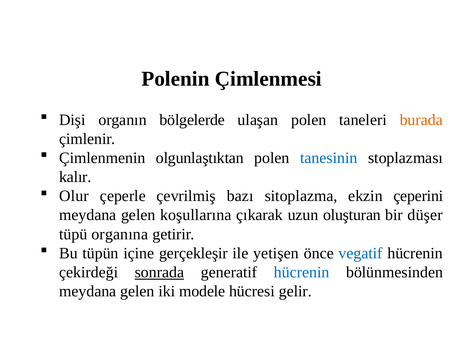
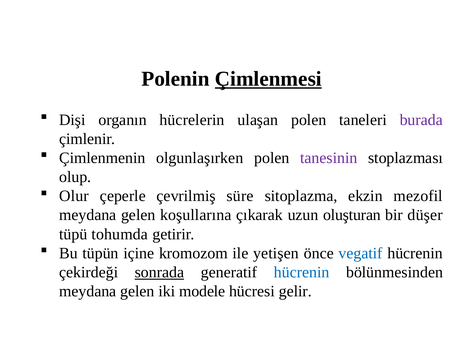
Çimlenmesi underline: none -> present
bölgelerde: bölgelerde -> hücrelerin
burada colour: orange -> purple
olgunlaştıktan: olgunlaştıktan -> olgunlaşırken
tanesinin colour: blue -> purple
kalır: kalır -> olup
bazı: bazı -> süre
çeperini: çeperini -> mezofil
organına: organına -> tohumda
gerçekleşir: gerçekleşir -> kromozom
